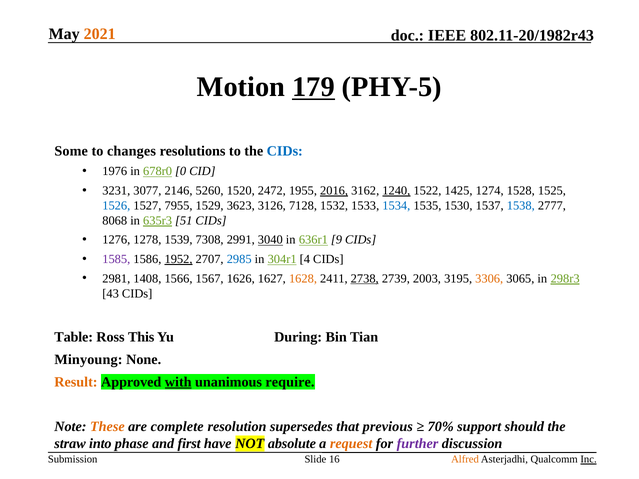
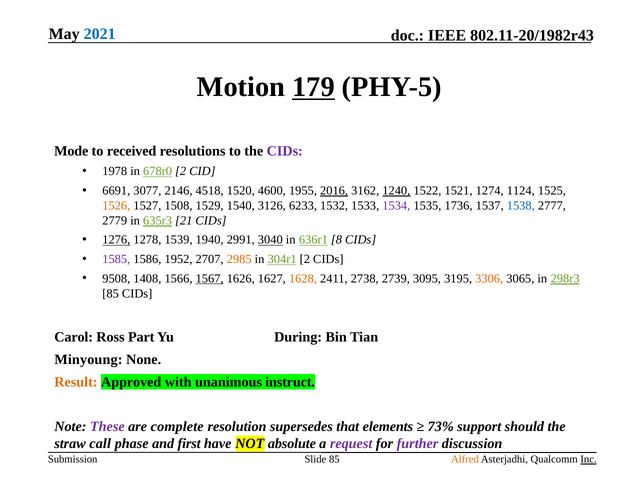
2021 colour: orange -> blue
Some: Some -> Mode
changes: changes -> received
CIDs at (285, 151) colour: blue -> purple
1976: 1976 -> 1978
678r0 0: 0 -> 2
3231: 3231 -> 6691
5260: 5260 -> 4518
2472: 2472 -> 4600
1425: 1425 -> 1521
1528: 1528 -> 1124
1526 colour: blue -> orange
7955: 7955 -> 1508
3623: 3623 -> 1540
7128: 7128 -> 6233
1534 colour: blue -> purple
1530: 1530 -> 1736
8068: 8068 -> 2779
51: 51 -> 21
1276 underline: none -> present
7308: 7308 -> 1940
9: 9 -> 8
1952 underline: present -> none
2985 colour: blue -> orange
304r1 4: 4 -> 2
2981: 2981 -> 9508
1567 underline: none -> present
2738 underline: present -> none
2003: 2003 -> 3095
43 at (111, 294): 43 -> 85
Table: Table -> Carol
This: This -> Part
with underline: present -> none
require: require -> instruct
These colour: orange -> purple
previous: previous -> elements
70%: 70% -> 73%
into: into -> call
request colour: orange -> purple
Slide 16: 16 -> 85
